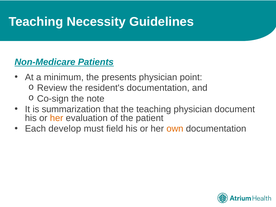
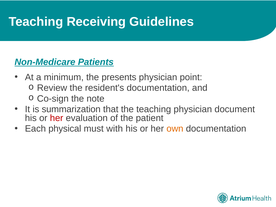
Necessity: Necessity -> Receiving
her at (57, 118) colour: orange -> red
develop: develop -> physical
field: field -> with
